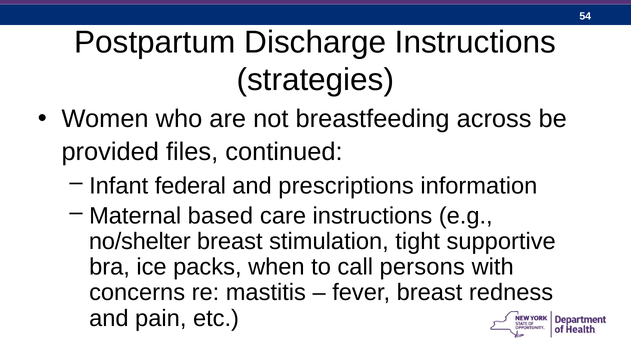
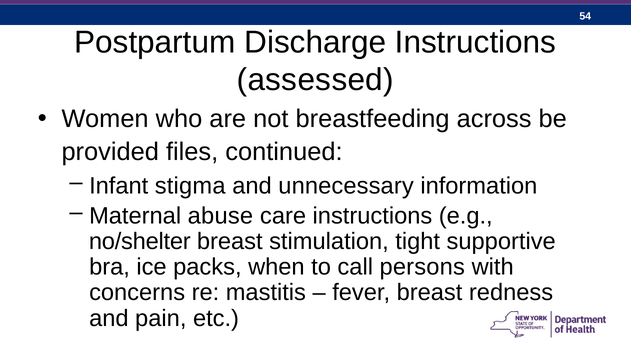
strategies: strategies -> assessed
federal: federal -> stigma
prescriptions: prescriptions -> unnecessary
based: based -> abuse
